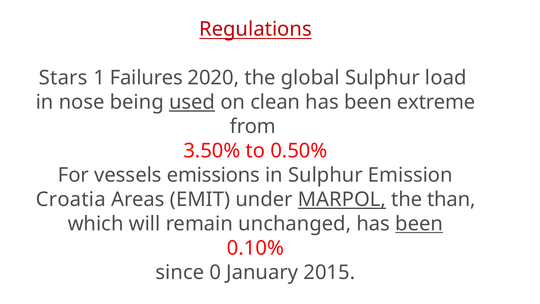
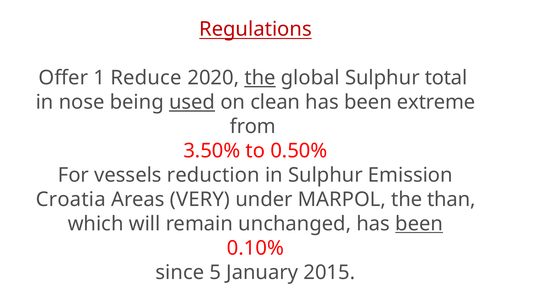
Stars: Stars -> Offer
Failures: Failures -> Reduce
the at (260, 78) underline: none -> present
load: load -> total
emissions: emissions -> reduction
EMIT: EMIT -> VERY
MARPOL underline: present -> none
0: 0 -> 5
